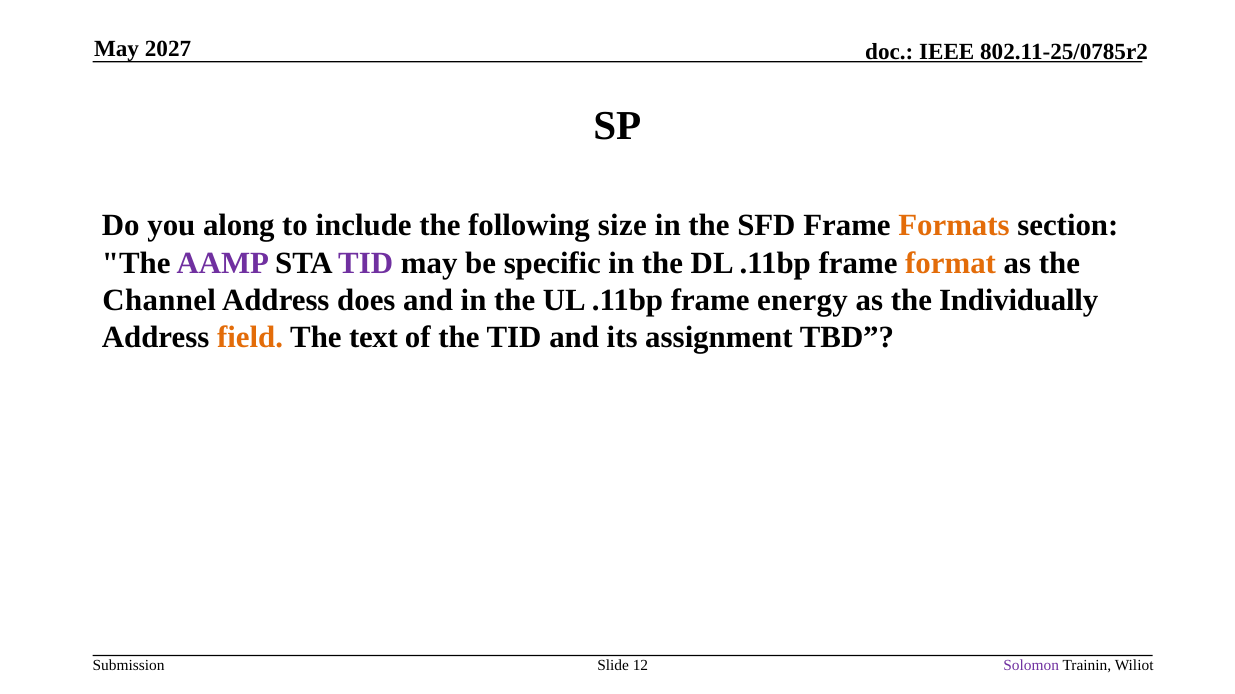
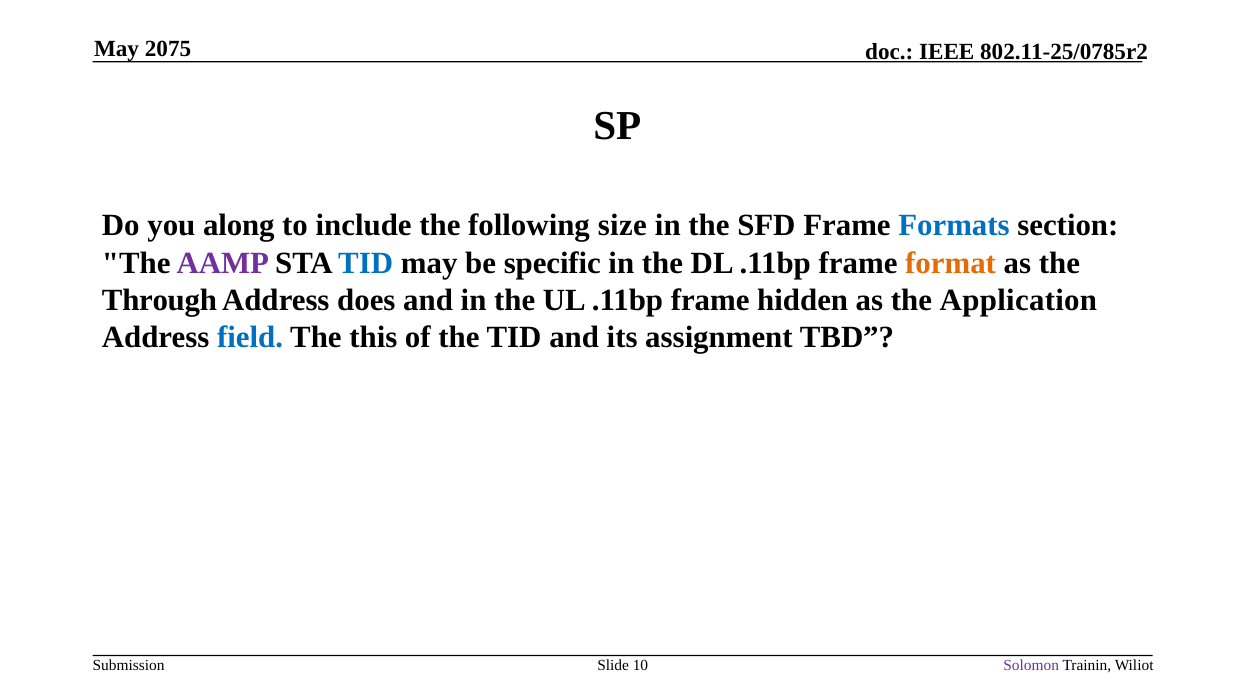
2027: 2027 -> 2075
Formats colour: orange -> blue
TID at (366, 263) colour: purple -> blue
Channel: Channel -> Through
energy: energy -> hidden
Individually: Individually -> Application
field colour: orange -> blue
text: text -> this
12: 12 -> 10
